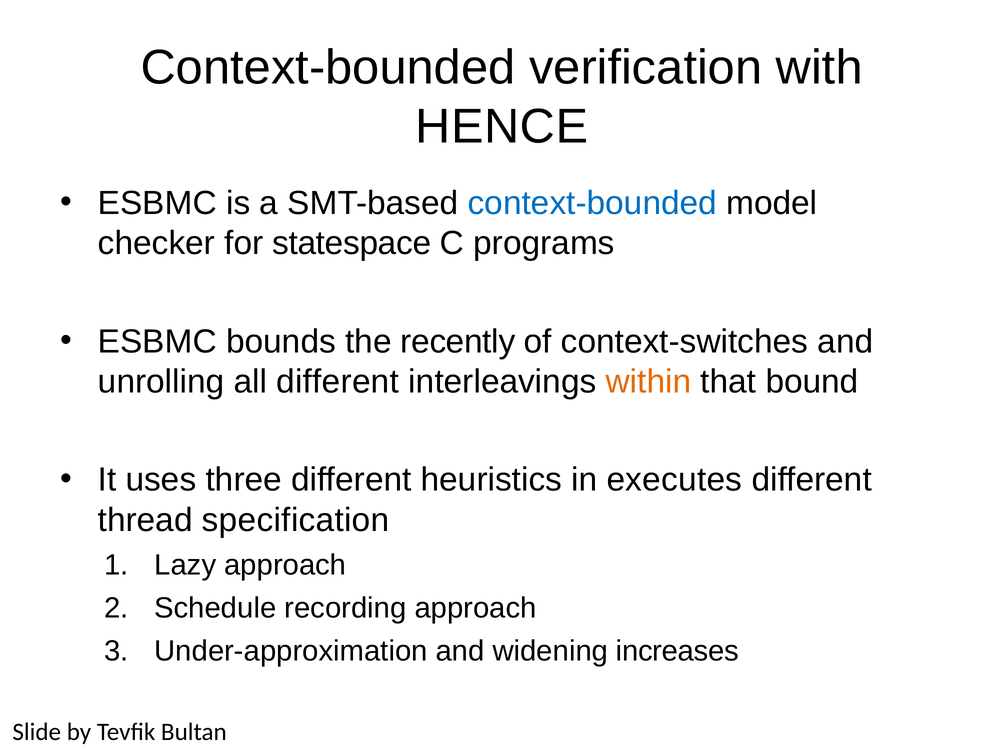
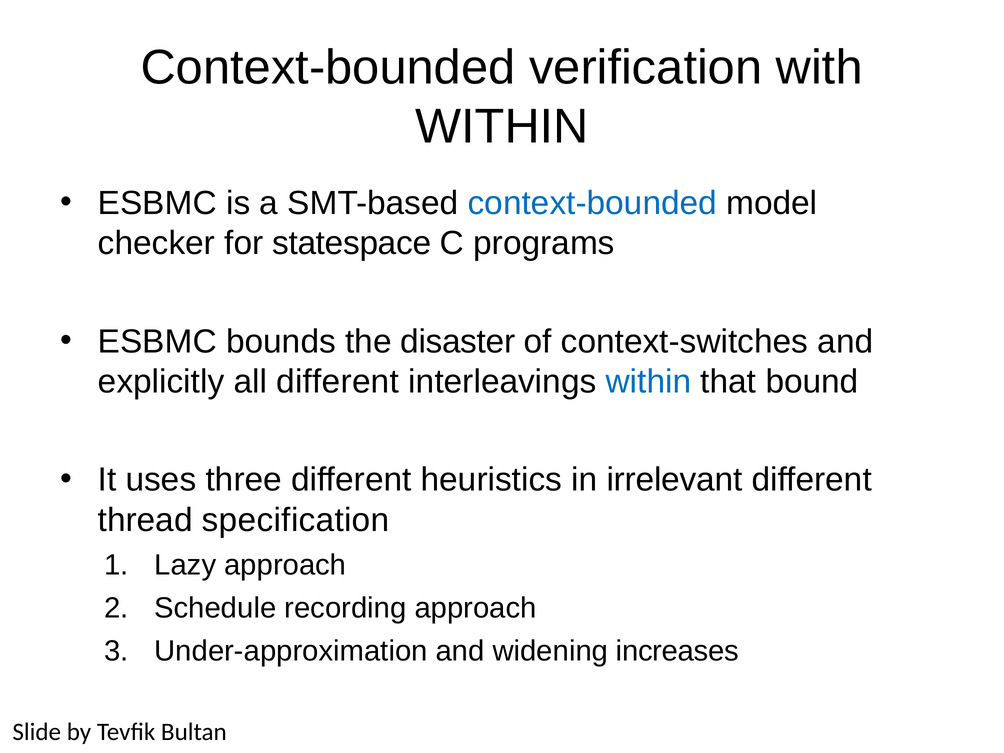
HENCE at (502, 126): HENCE -> WITHIN
recently: recently -> disaster
unrolling: unrolling -> explicitly
within at (648, 382) colour: orange -> blue
executes: executes -> irrelevant
